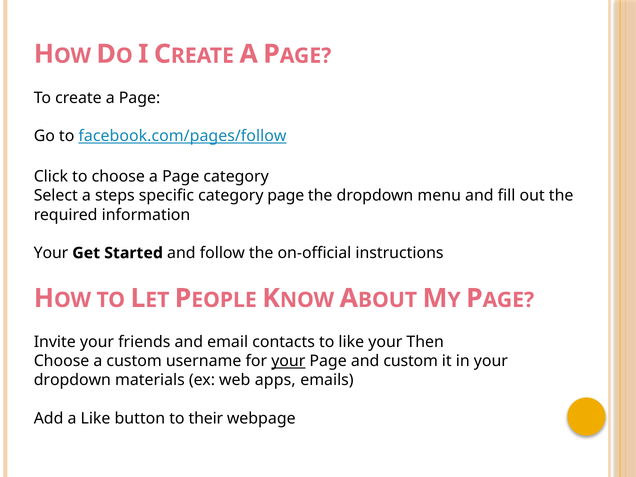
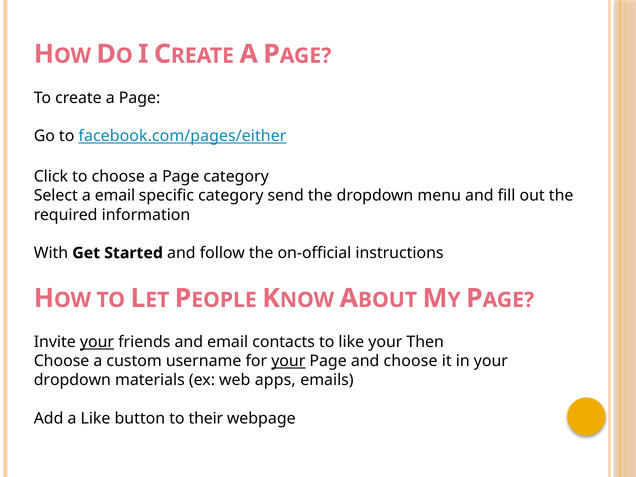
facebook.com/pages/follow: facebook.com/pages/follow -> facebook.com/pages/either
a steps: steps -> email
category page: page -> send
Your at (51, 253): Your -> With
your at (97, 342) underline: none -> present
and custom: custom -> choose
